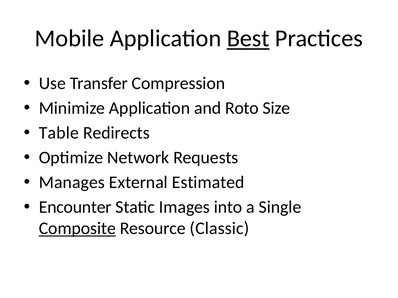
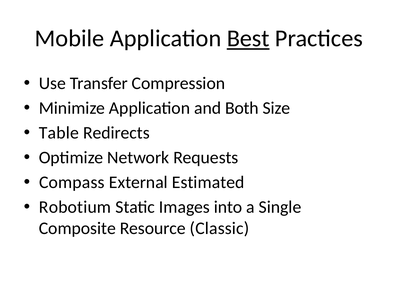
Roto: Roto -> Both
Manages: Manages -> Compass
Encounter: Encounter -> Robotium
Composite underline: present -> none
